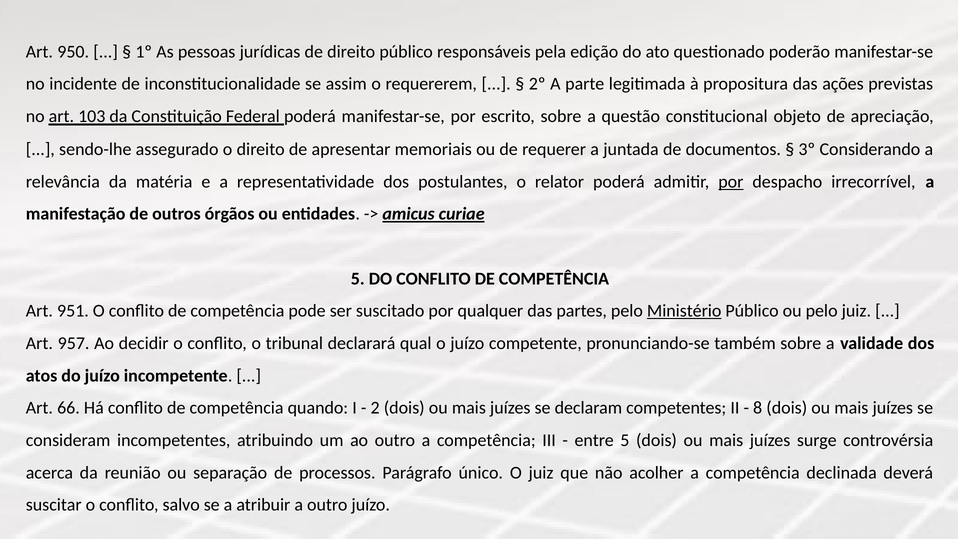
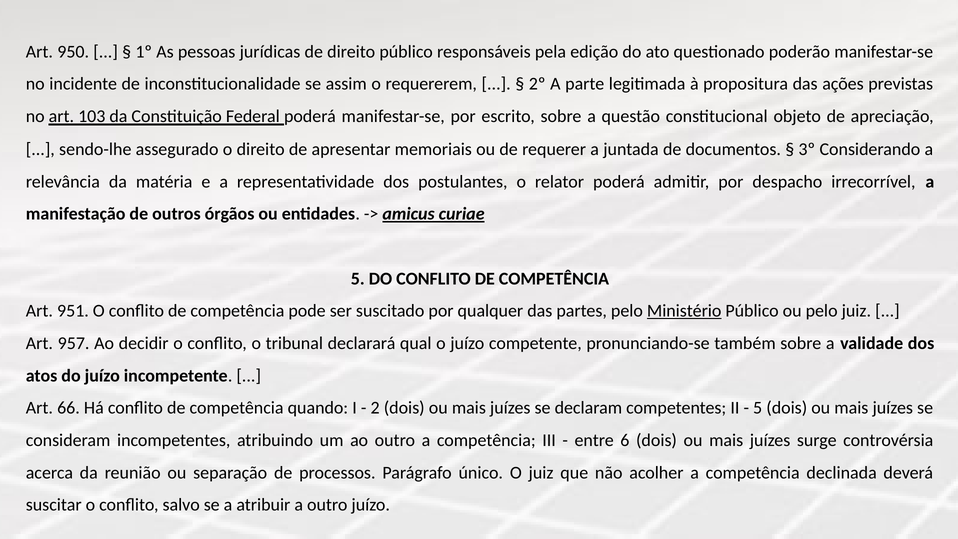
por at (731, 182) underline: present -> none
8 at (758, 408): 8 -> 5
entre 5: 5 -> 6
